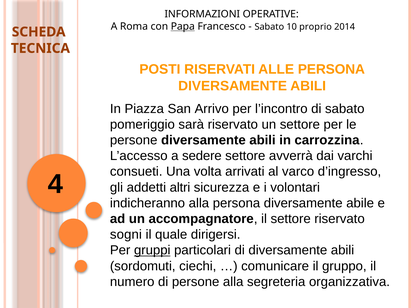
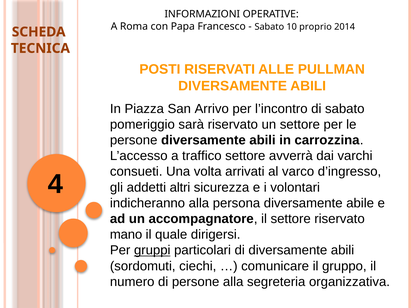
Papa underline: present -> none
ALLE PERSONA: PERSONA -> PULLMAN
sedere: sedere -> traffico
sogni: sogni -> mano
